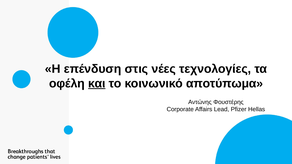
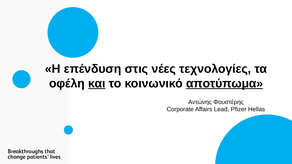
αποτύπωμα underline: none -> present
